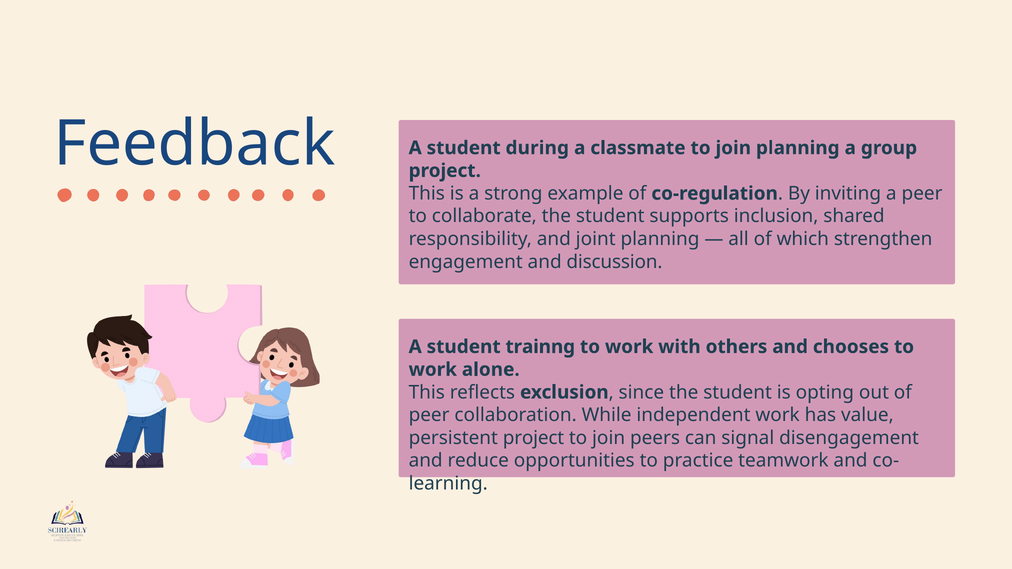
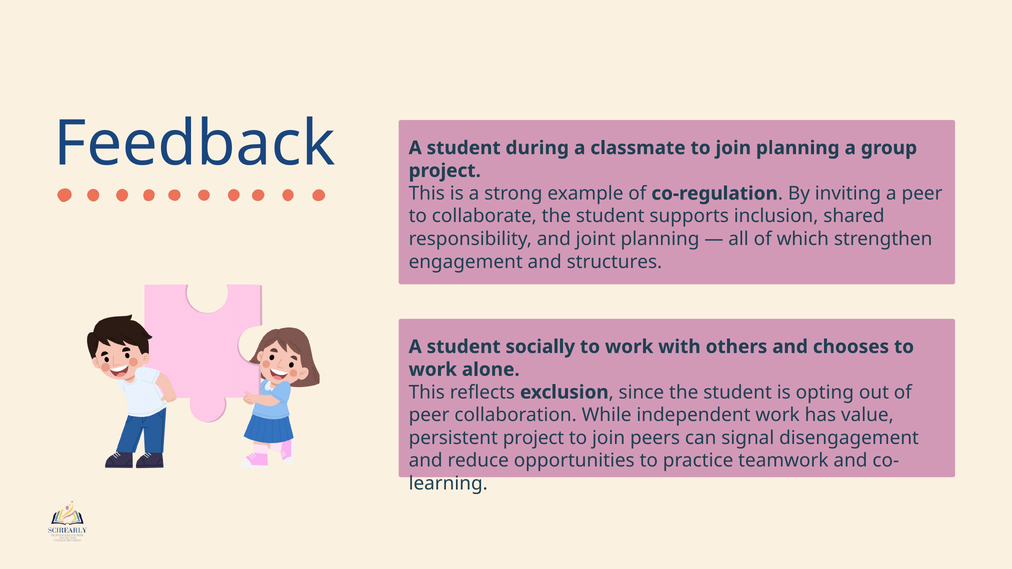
discussion: discussion -> structures
trainng: trainng -> socially
